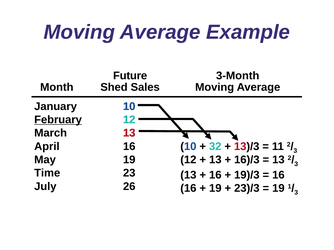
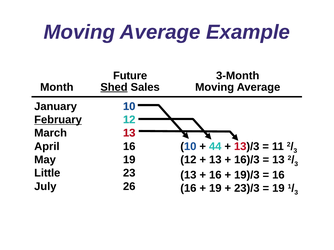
Shed underline: none -> present
32: 32 -> 44
Time: Time -> Little
